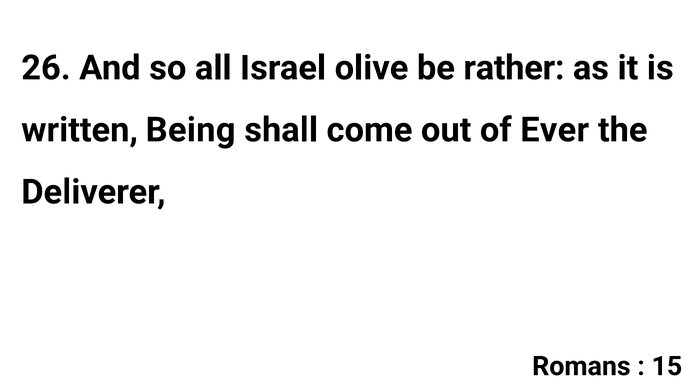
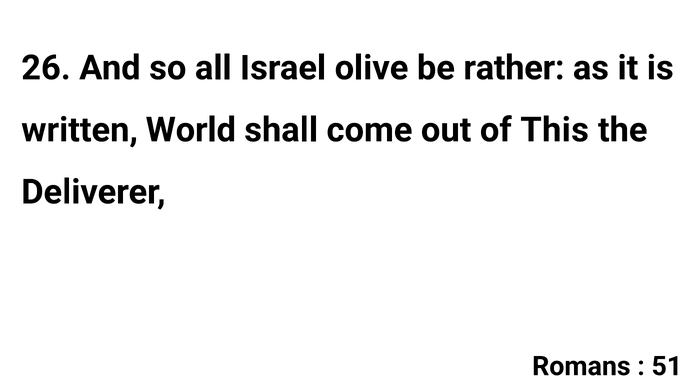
Being: Being -> World
Ever: Ever -> This
15: 15 -> 51
